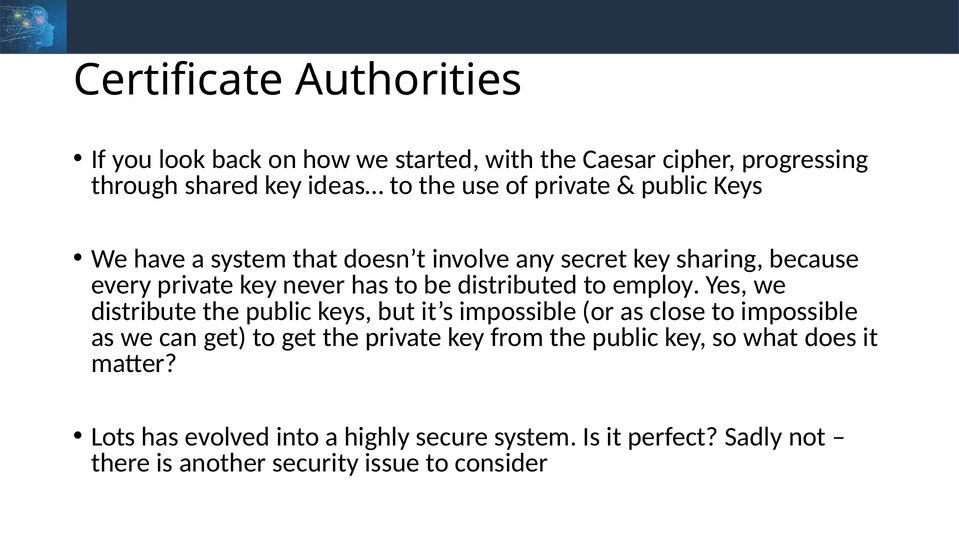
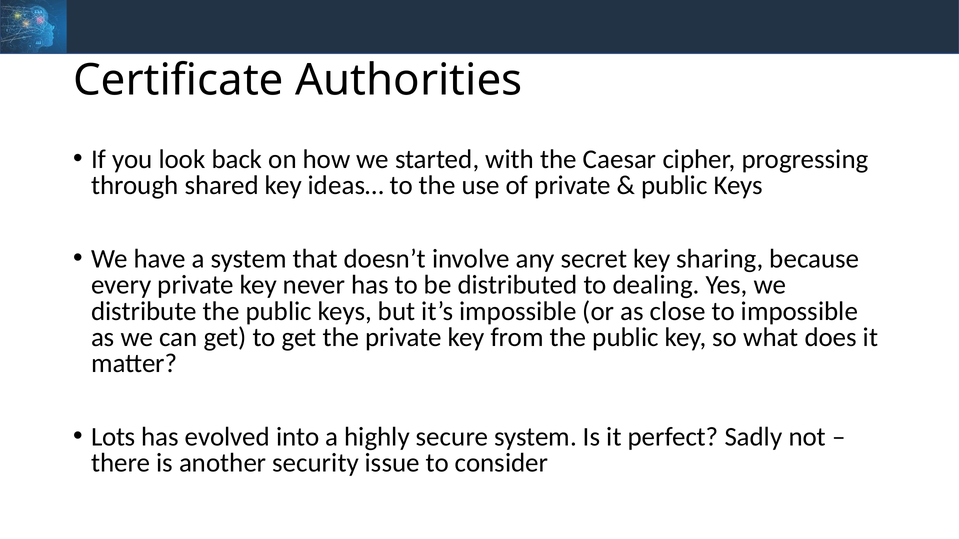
employ: employ -> dealing
